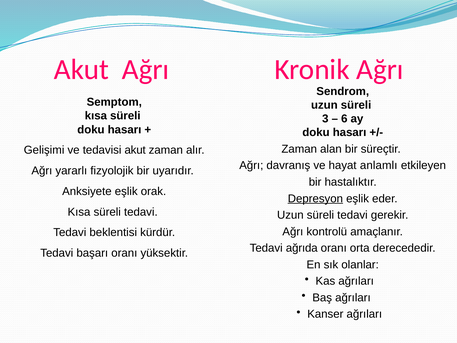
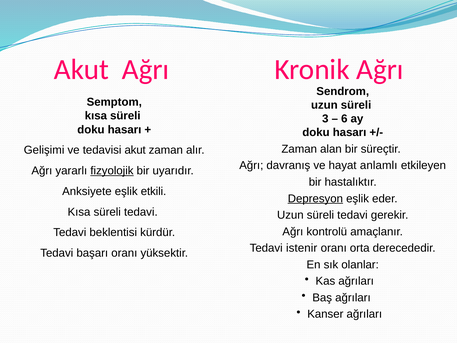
fizyolojik underline: none -> present
orak: orak -> etkili
ağrıda: ağrıda -> istenir
